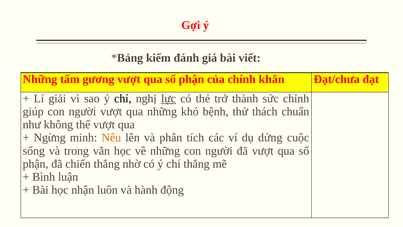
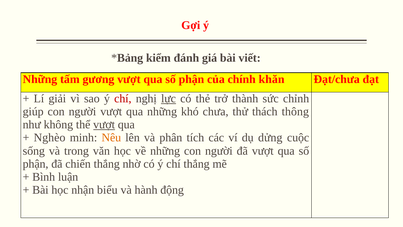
chí at (123, 99) colour: black -> red
bệnh: bệnh -> chưa
chuẩn: chuẩn -> thông
vượt at (104, 125) underline: none -> present
Ngừng: Ngừng -> Nghèo
luôn: luôn -> biểu
